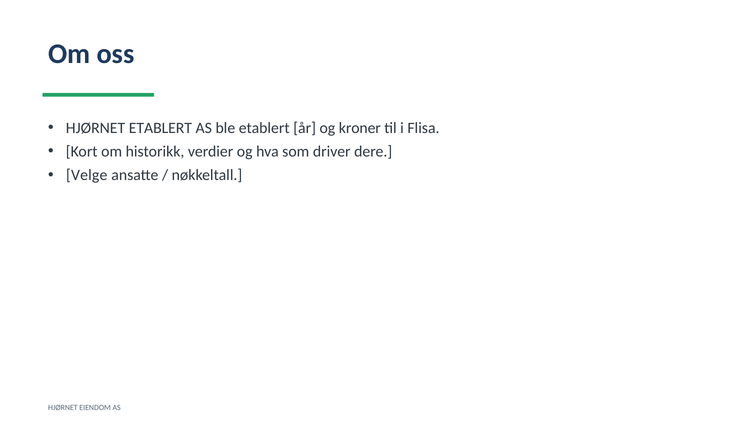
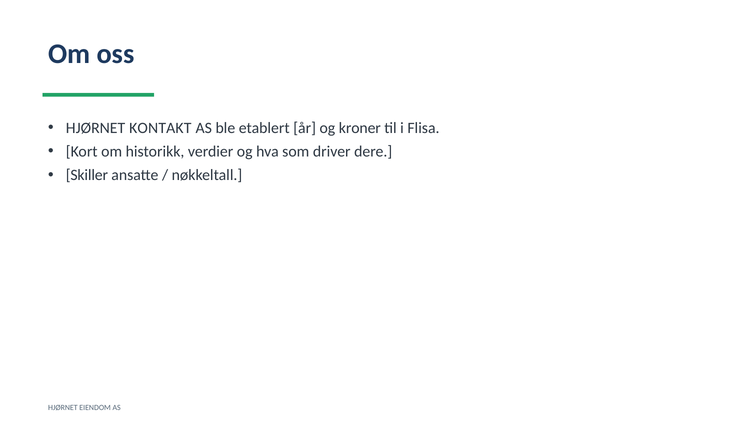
HJØRNET ETABLERT: ETABLERT -> KONTAKT
Velge: Velge -> Skiller
